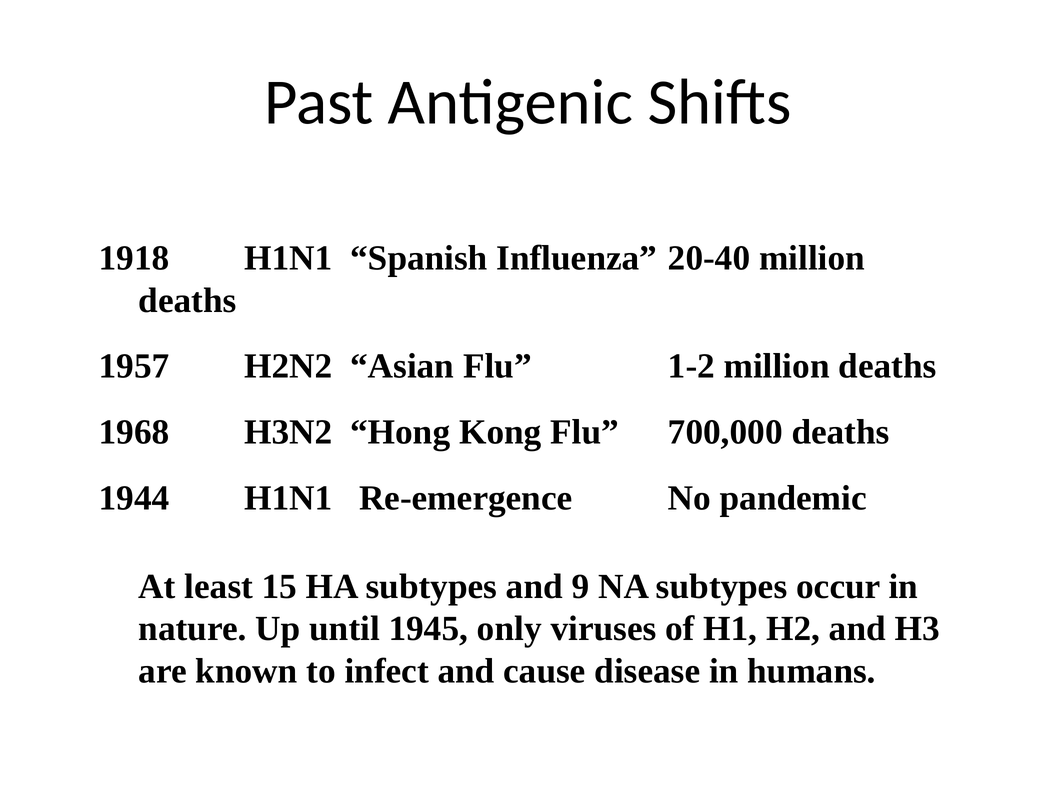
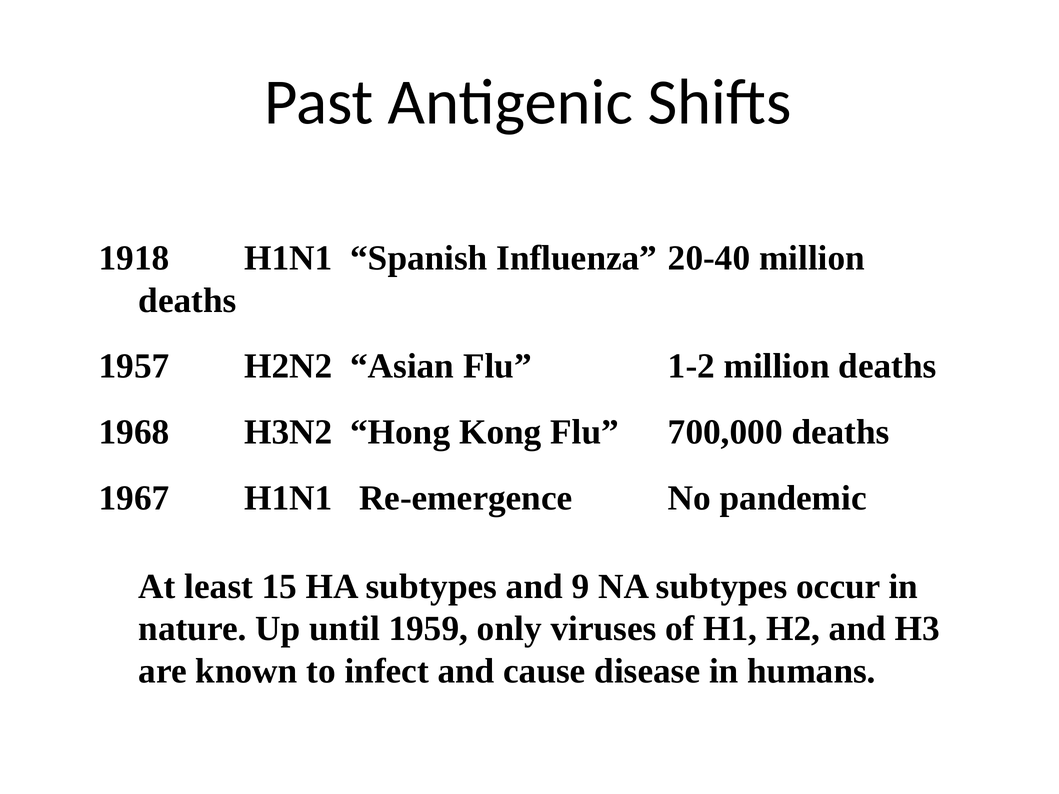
1944: 1944 -> 1967
1945: 1945 -> 1959
